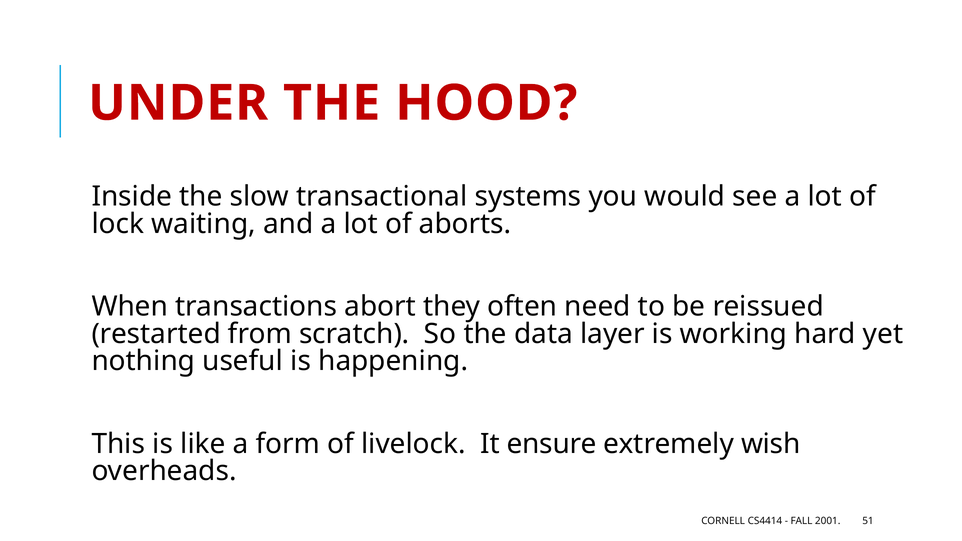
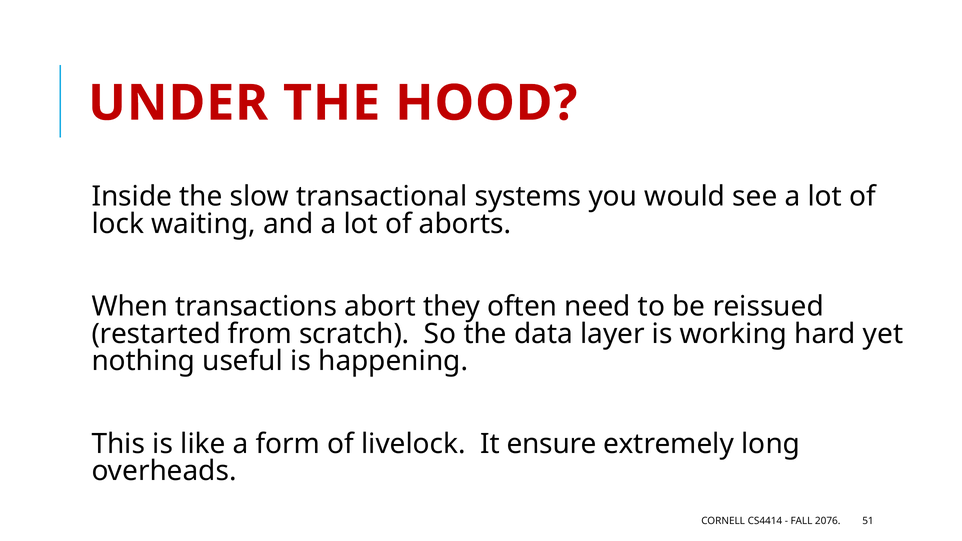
wish: wish -> long
2001: 2001 -> 2076
